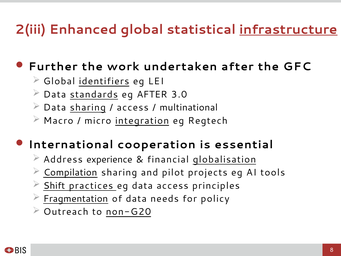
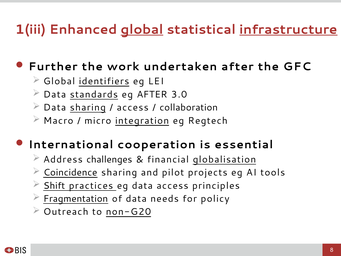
2(iii: 2(iii -> 1(iii
global at (142, 29) underline: none -> present
multinational: multinational -> collaboration
experience: experience -> challenges
Compilation: Compilation -> Coincidence
